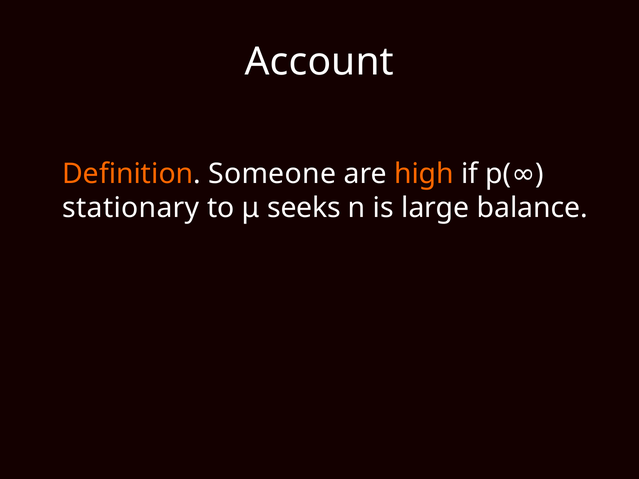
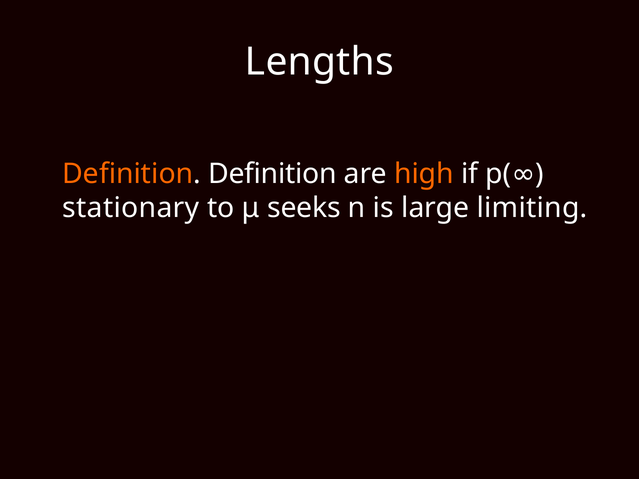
Account: Account -> Lengths
Definition Someone: Someone -> Definition
balance: balance -> limiting
